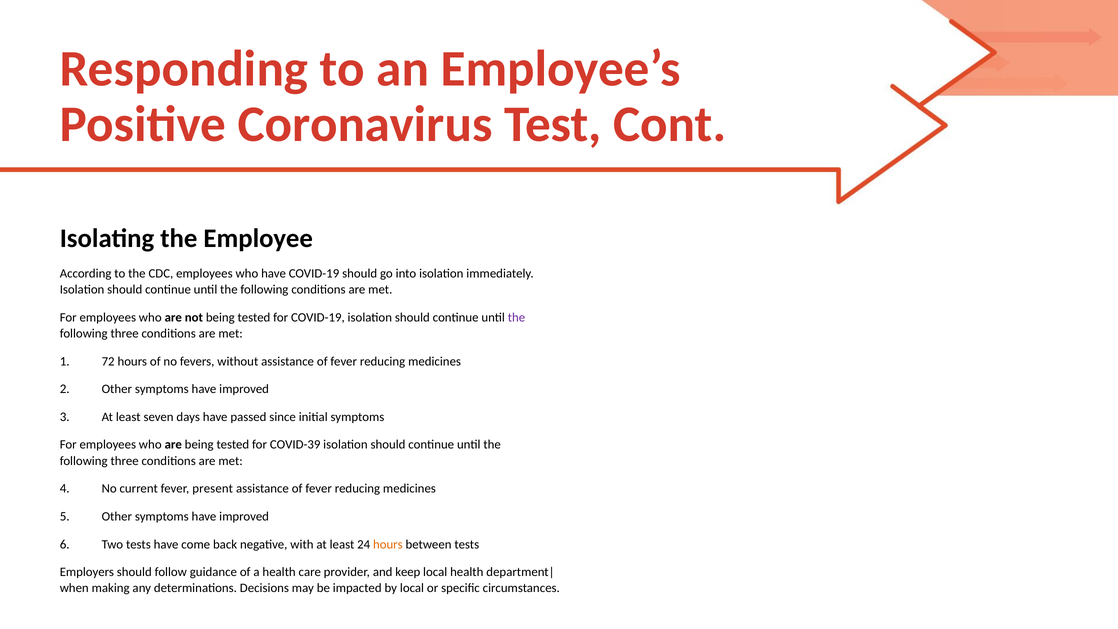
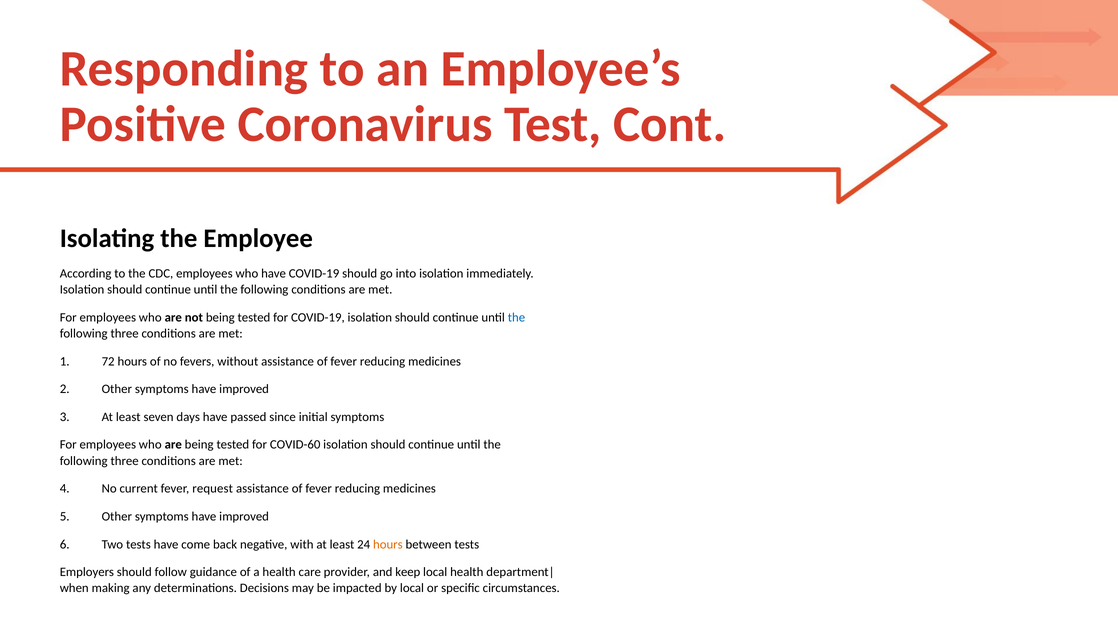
the at (517, 317) colour: purple -> blue
COVID-39: COVID-39 -> COVID-60
present: present -> request
